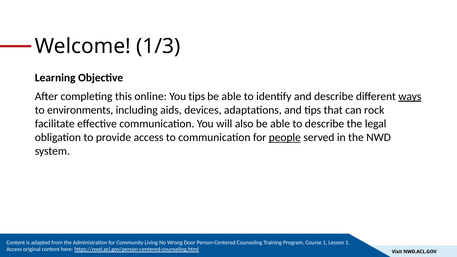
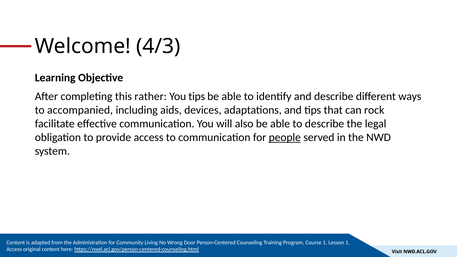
1/3: 1/3 -> 4/3
online: online -> rather
ways underline: present -> none
environments: environments -> accompanied
